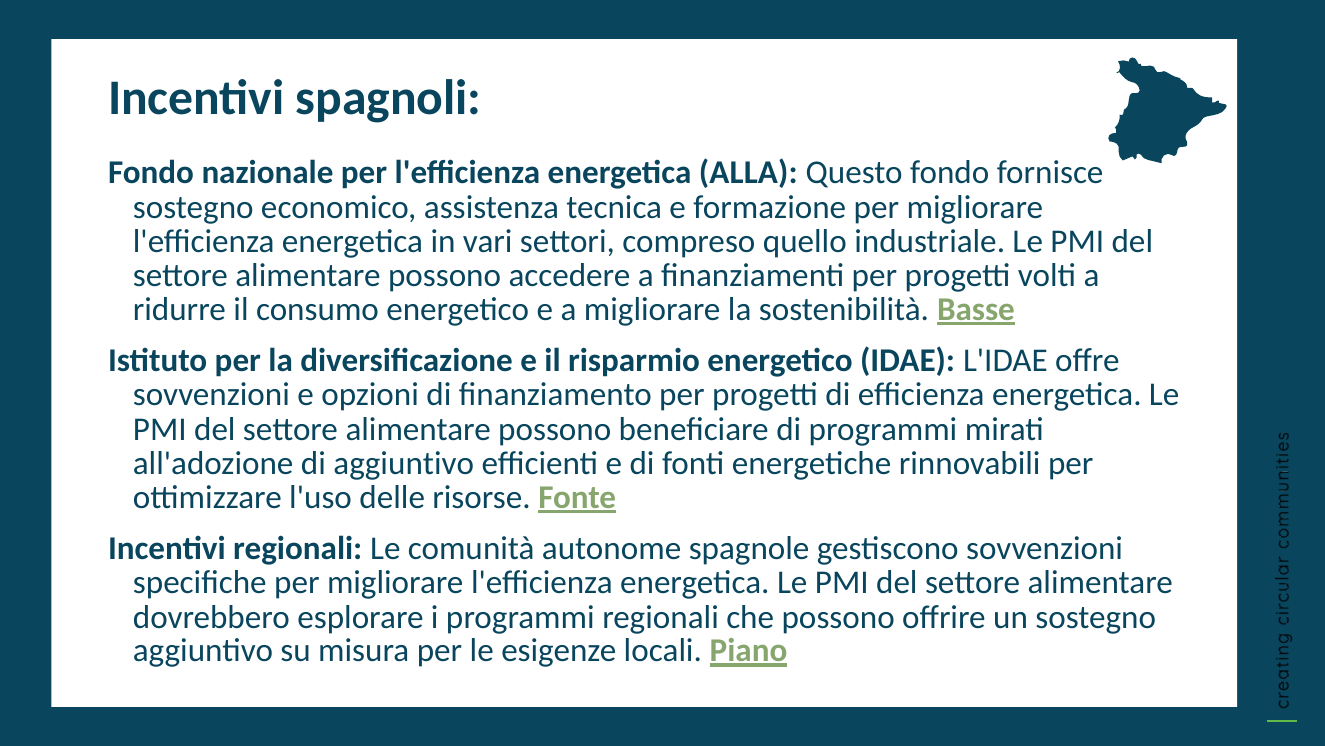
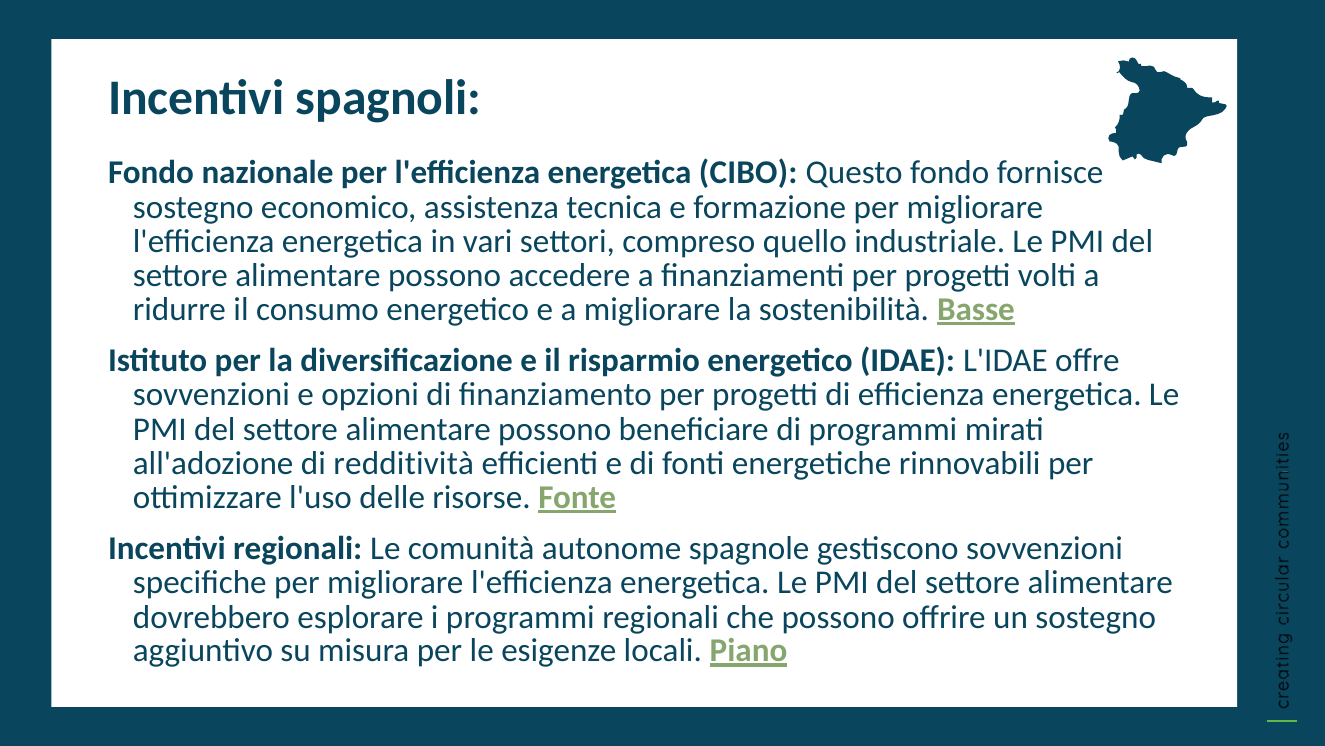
ALLA: ALLA -> CIBO
di aggiuntivo: aggiuntivo -> redditività
